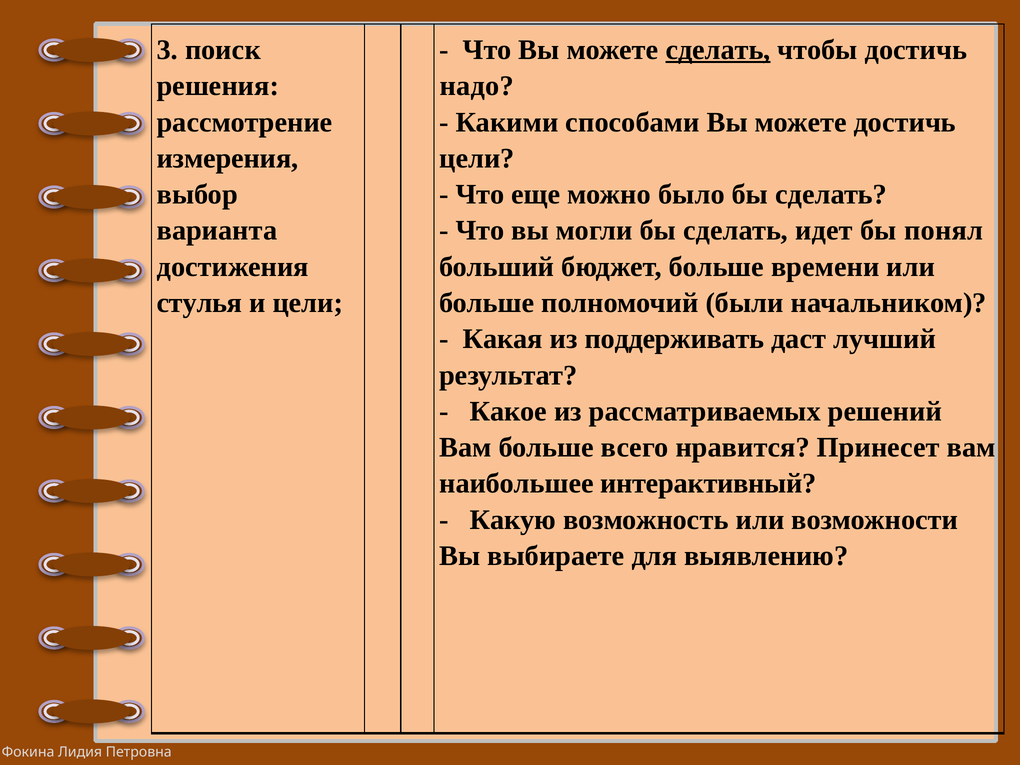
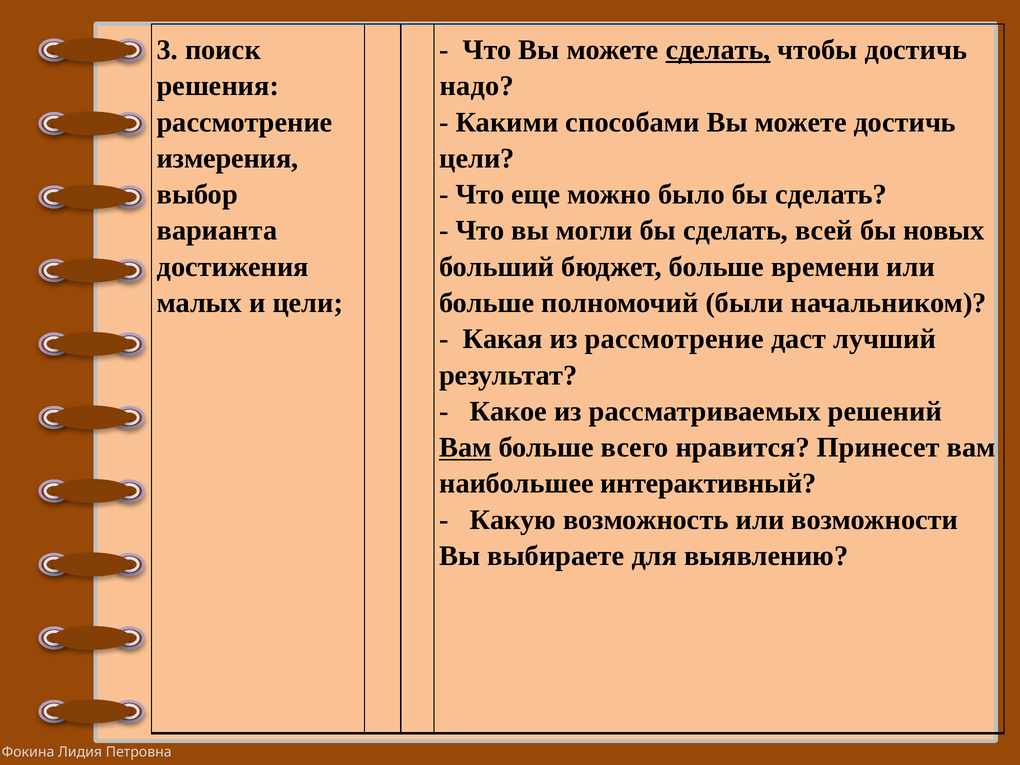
идет: идет -> всей
понял: понял -> новых
стулья: стулья -> малых
из поддерживать: поддерживать -> рассмотрение
Вам at (465, 447) underline: none -> present
